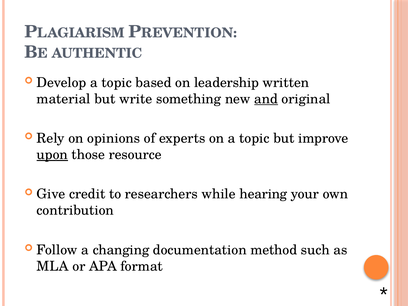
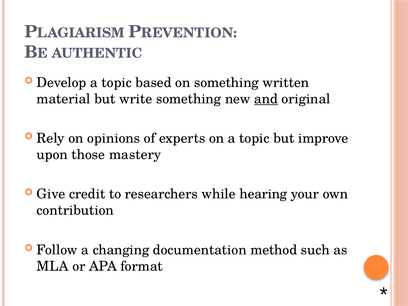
on leadership: leadership -> something
upon underline: present -> none
resource: resource -> mastery
